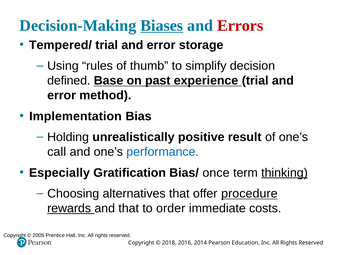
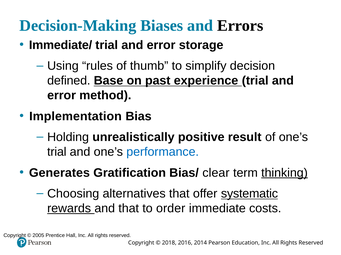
Biases underline: present -> none
Errors colour: red -> black
Tempered/: Tempered/ -> Immediate/
call at (57, 152): call -> trial
Especially: Especially -> Generates
once: once -> clear
procedure: procedure -> systematic
